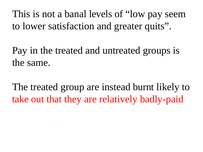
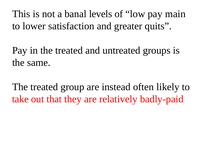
seem: seem -> main
burnt: burnt -> often
